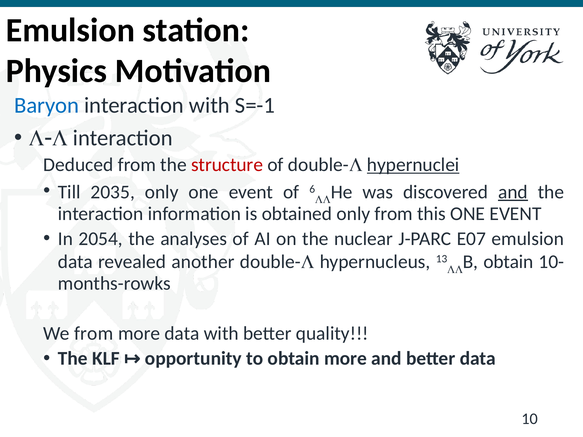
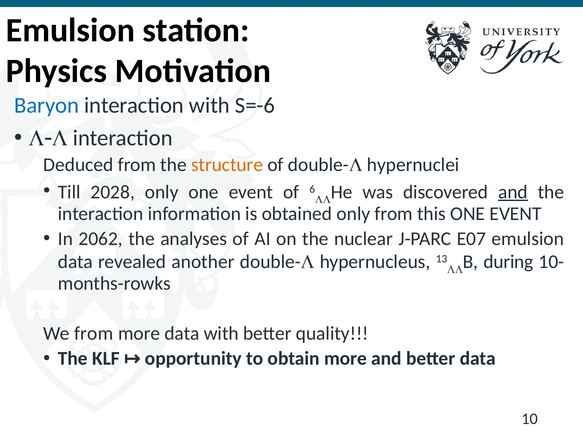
S=-1: S=-1 -> S=-6
structure colour: red -> orange
hypernuclei underline: present -> none
2035: 2035 -> 2028
2054: 2054 -> 2062
obtain at (508, 262): obtain -> during
